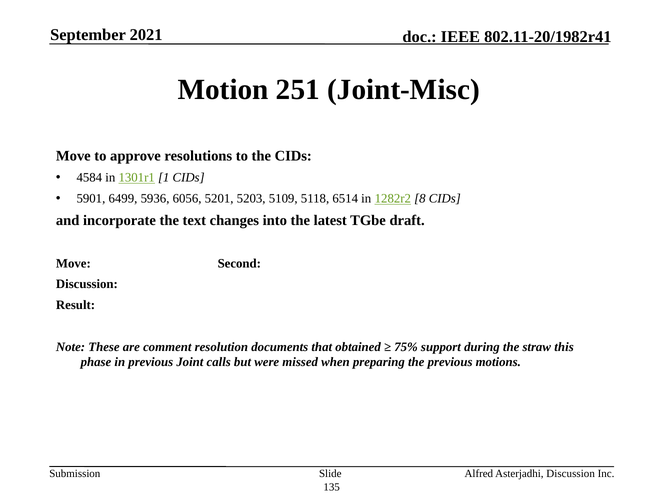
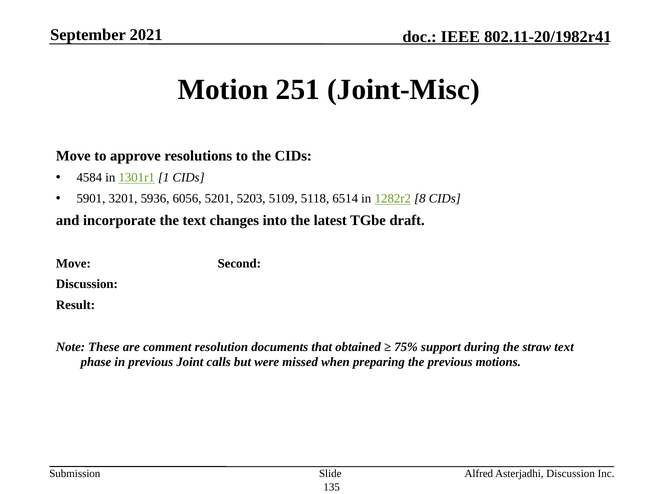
6499: 6499 -> 3201
straw this: this -> text
